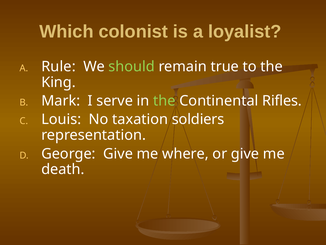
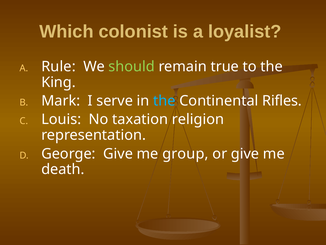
the at (164, 101) colour: light green -> light blue
soldiers: soldiers -> religion
where: where -> group
